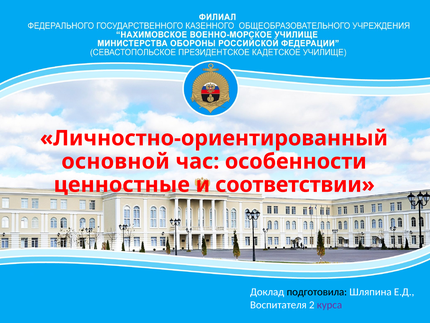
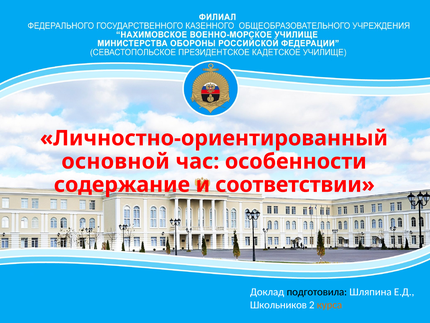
ценностные: ценностные -> содержание
Воспитателя: Воспитателя -> Школьников
курса colour: purple -> orange
